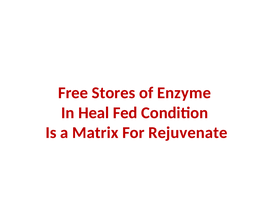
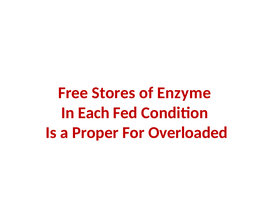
Heal: Heal -> Each
Matrix: Matrix -> Proper
Rejuvenate: Rejuvenate -> Overloaded
